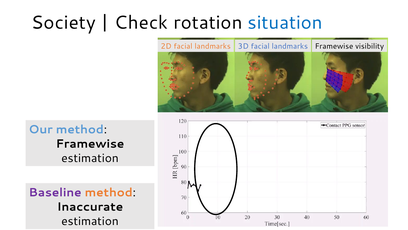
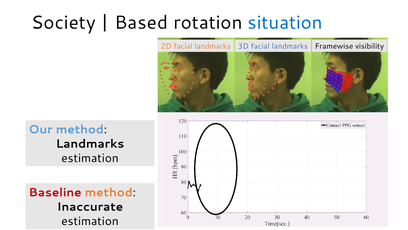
Check: Check -> Based
Framewise at (90, 144): Framewise -> Landmarks
Baseline colour: purple -> red
